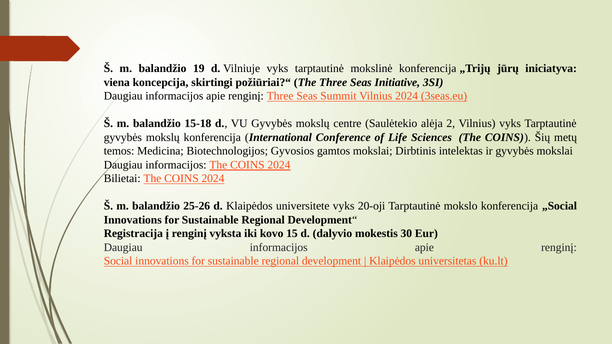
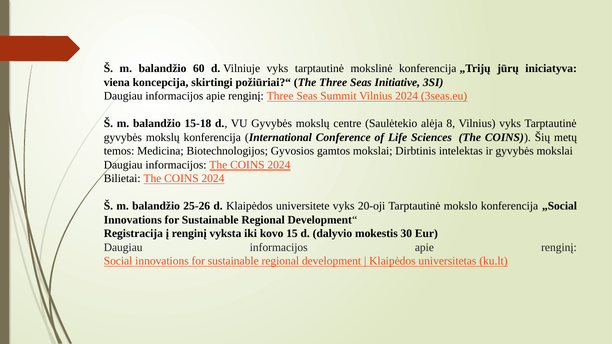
19: 19 -> 60
2: 2 -> 8
